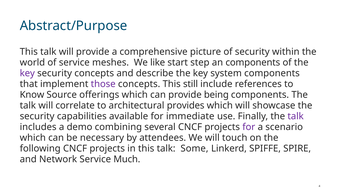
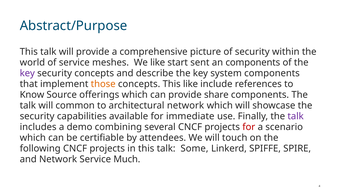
step: step -> sent
those colour: purple -> orange
This still: still -> like
being: being -> share
correlate: correlate -> common
architectural provides: provides -> network
for at (249, 127) colour: purple -> red
necessary: necessary -> certifiable
